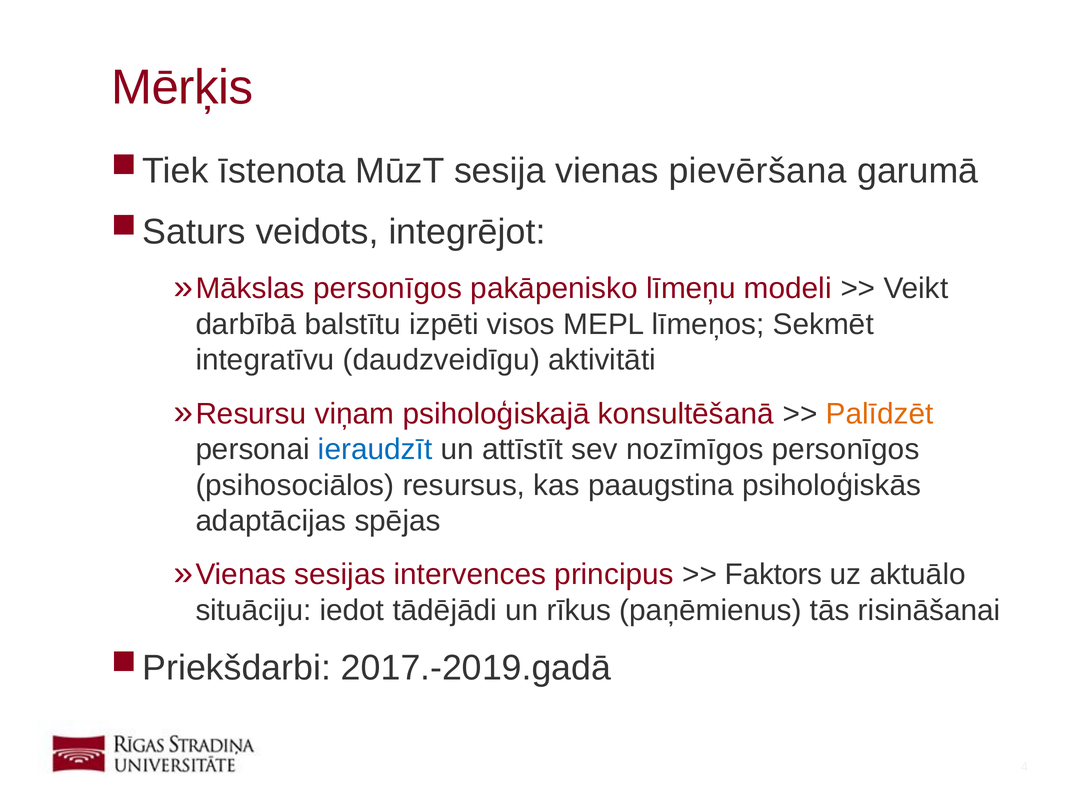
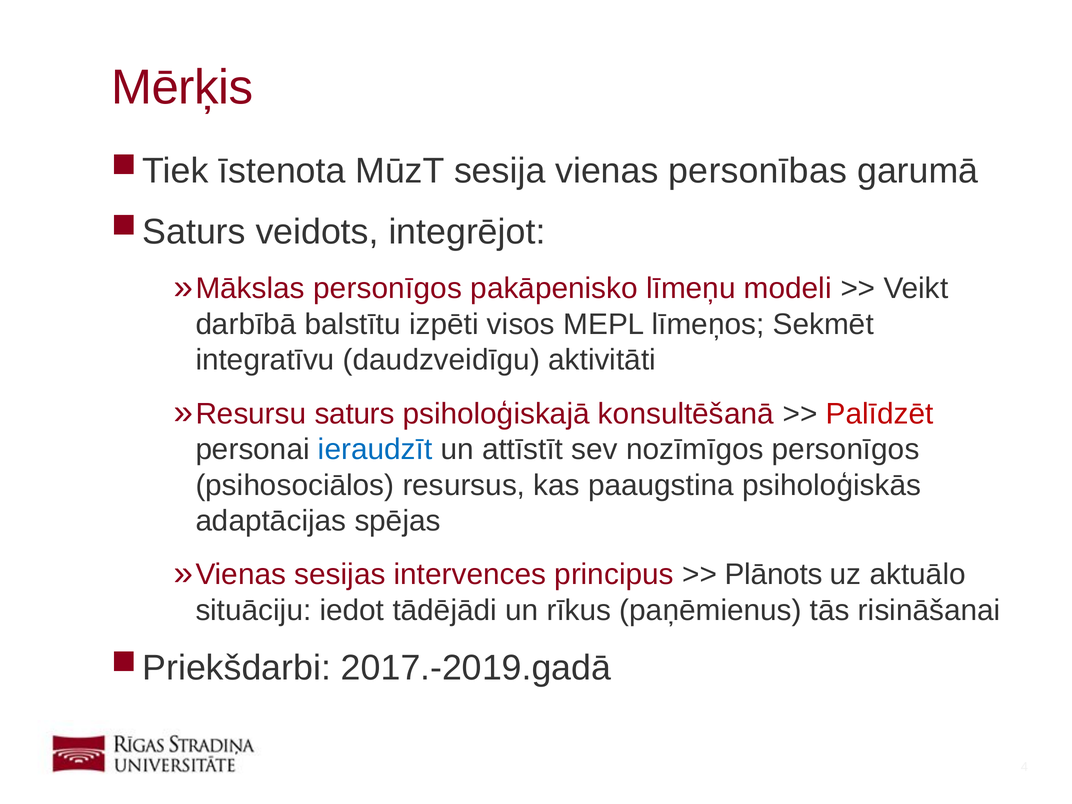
pievēršana: pievēršana -> personības
viņam: viņam -> saturs
Palīdzēt colour: orange -> red
Faktors: Faktors -> Plānots
